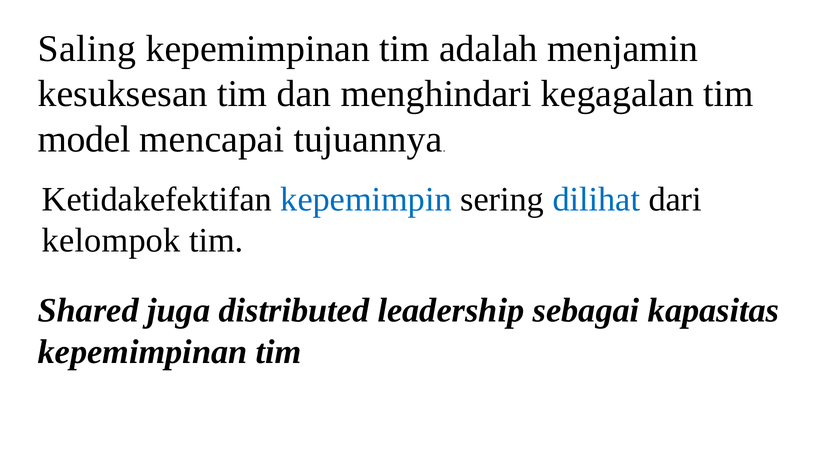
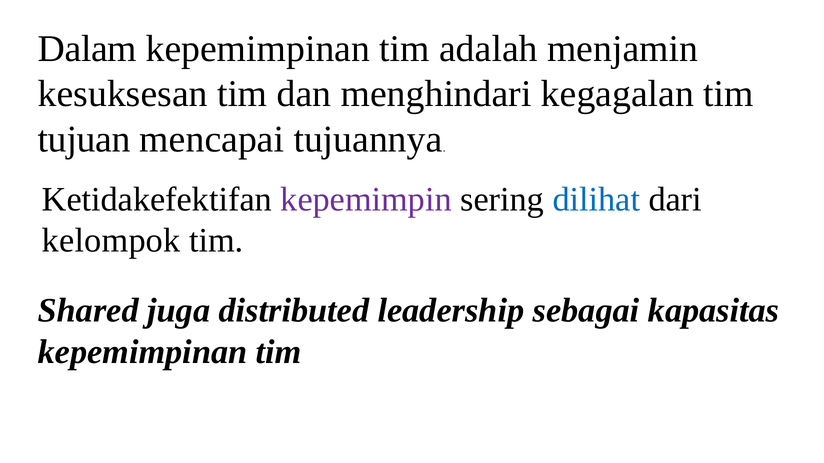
Saling: Saling -> Dalam
model: model -> tujuan
kepemimpin colour: blue -> purple
